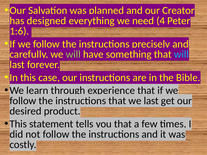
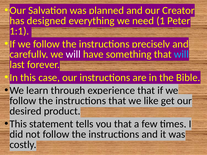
4: 4 -> 1
1:6: 1:6 -> 1:1
will at (73, 54) colour: light green -> white
we last: last -> like
